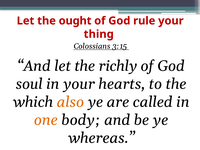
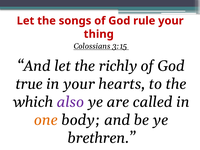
ought: ought -> songs
soul: soul -> true
also colour: orange -> purple
whereas: whereas -> brethren
